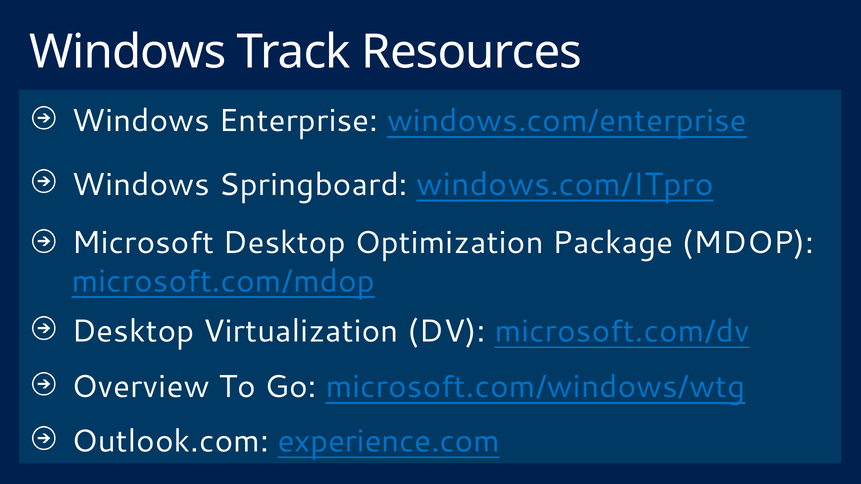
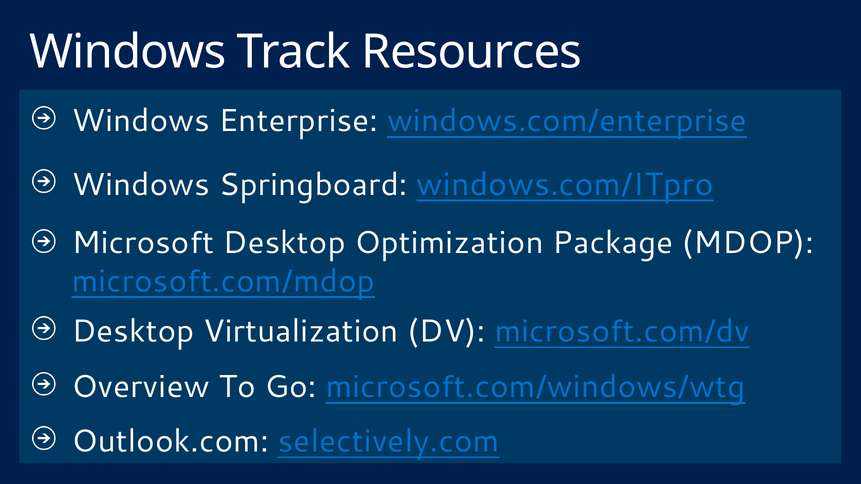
experience.com: experience.com -> selectively.com
